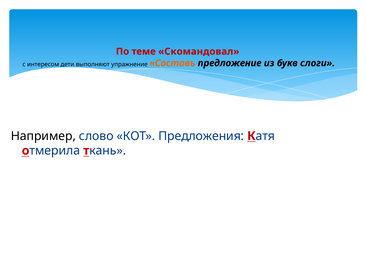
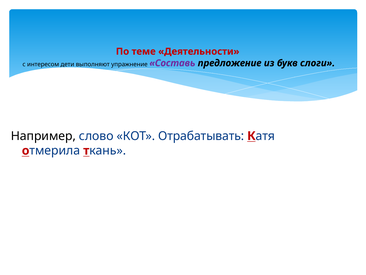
Скомандовал: Скомандовал -> Деятельности
Составь colour: orange -> purple
Предложения: Предложения -> Отрабатывать
